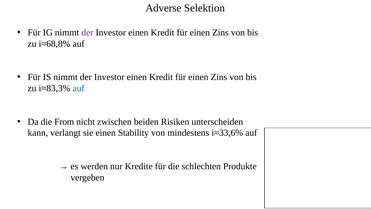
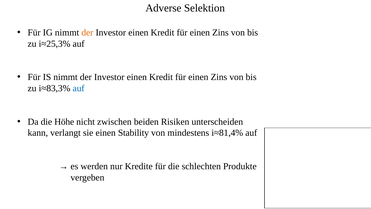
der at (87, 33) colour: purple -> orange
i≈68,8%: i≈68,8% -> i≈25,3%
From: From -> Höhe
i≈33,6%: i≈33,6% -> i≈81,4%
